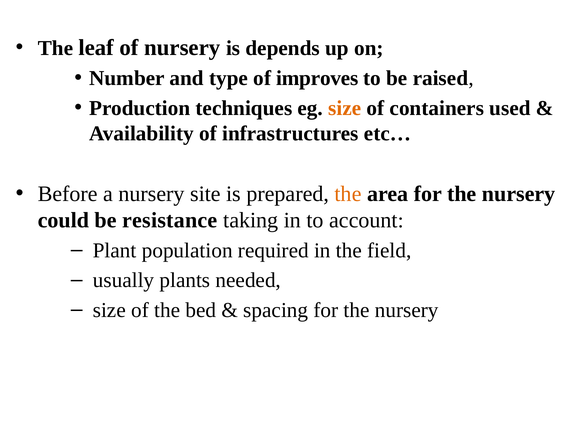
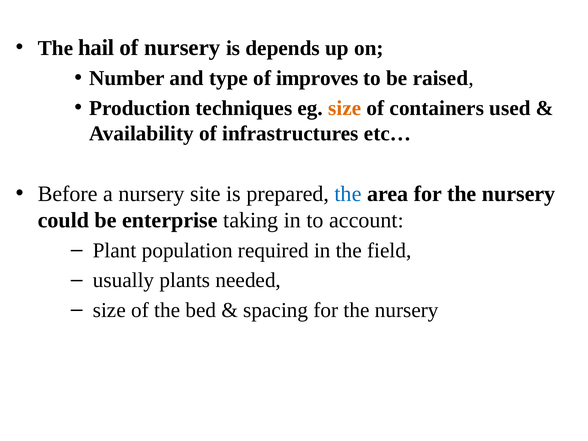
leaf: leaf -> hail
the at (348, 194) colour: orange -> blue
resistance: resistance -> enterprise
